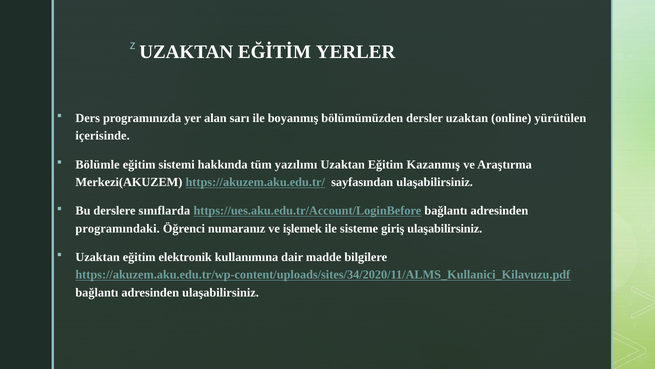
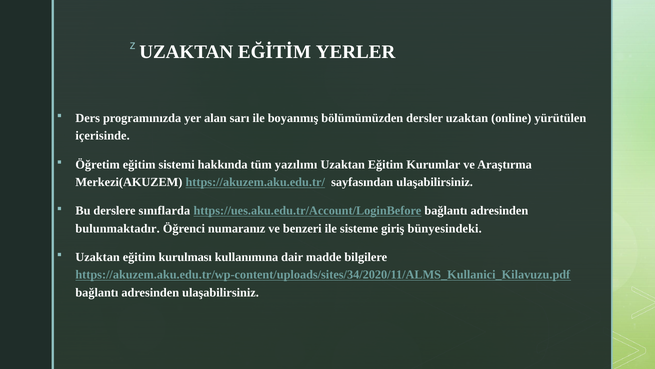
Bölümle: Bölümle -> Öğretim
Kazanmış: Kazanmış -> Kurumlar
programındaki: programındaki -> bulunmaktadır
işlemek: işlemek -> benzeri
giriş ulaşabilirsiniz: ulaşabilirsiniz -> bünyesindeki
elektronik: elektronik -> kurulması
